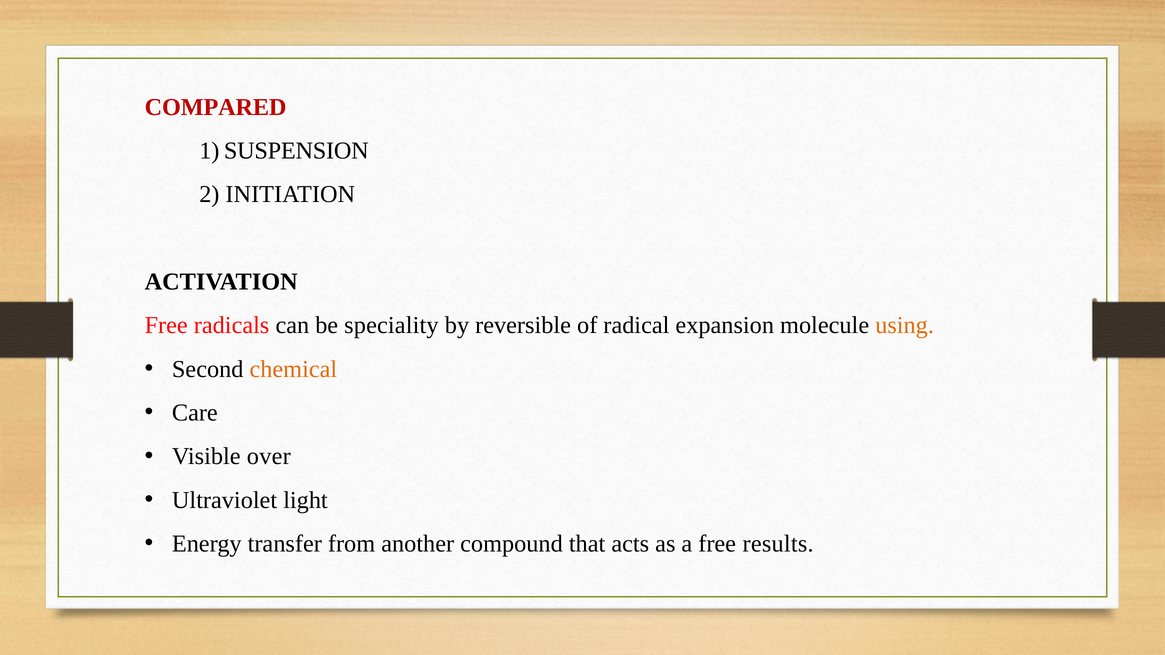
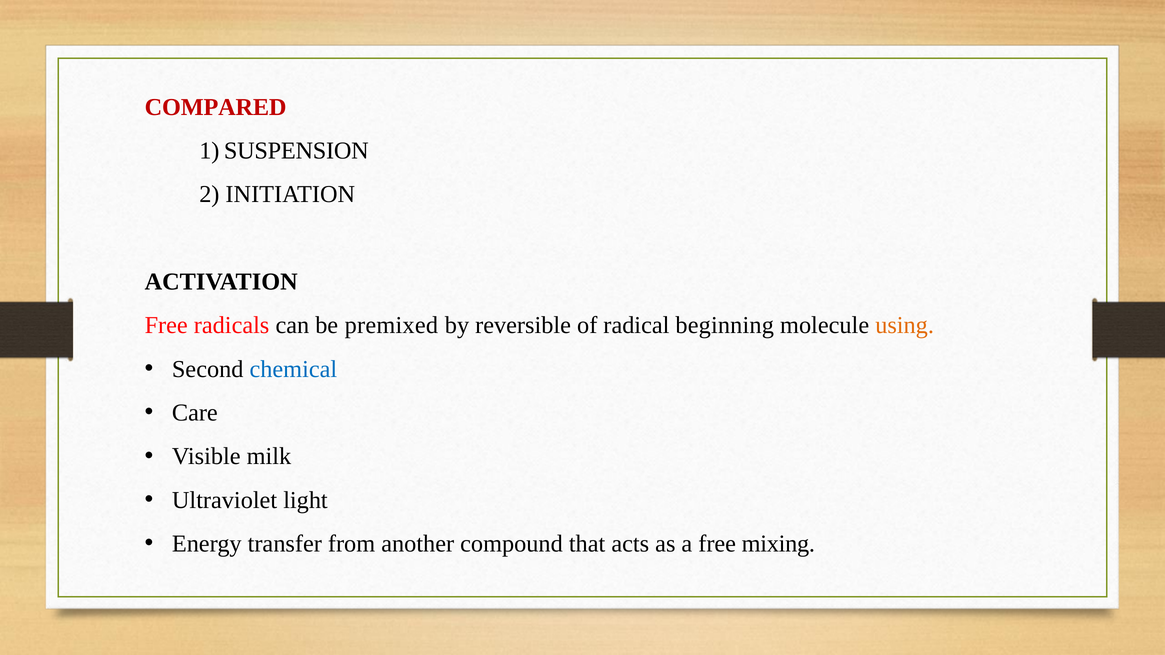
speciality: speciality -> premixed
expansion: expansion -> beginning
chemical colour: orange -> blue
over: over -> milk
results: results -> mixing
